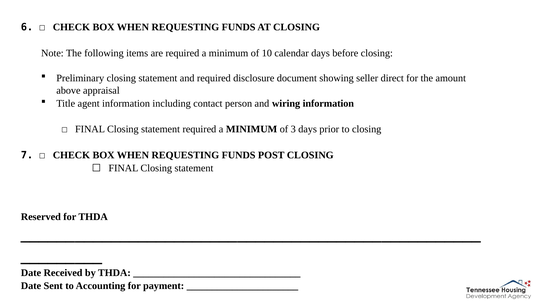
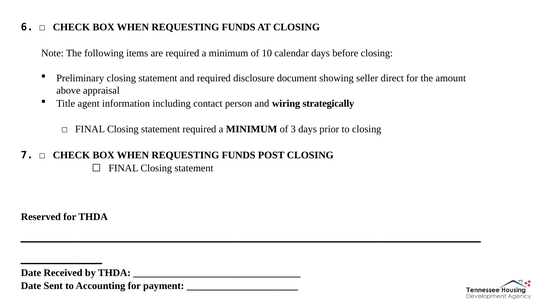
wiring information: information -> strategically
